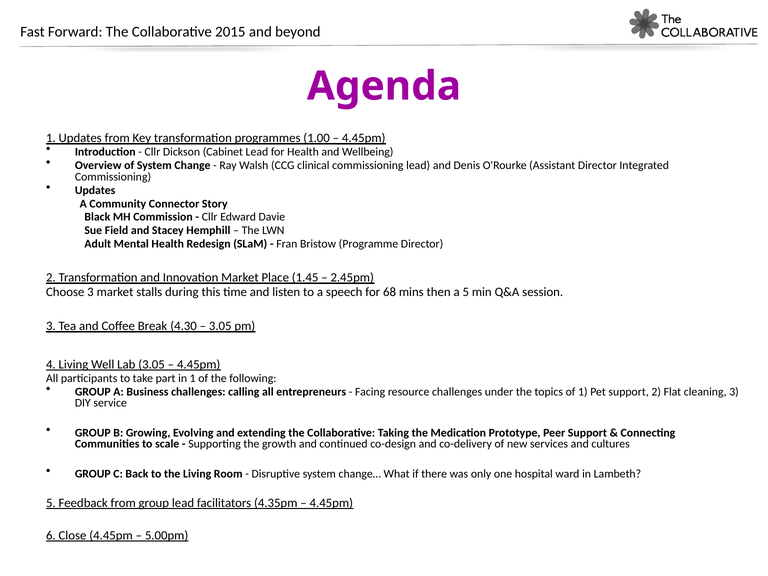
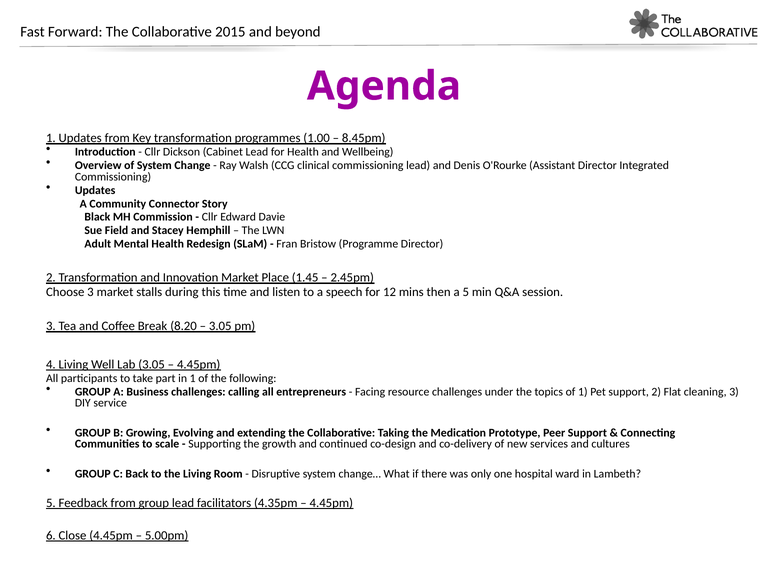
4.45pm at (364, 138): 4.45pm -> 8.45pm
68: 68 -> 12
4.30: 4.30 -> 8.20
